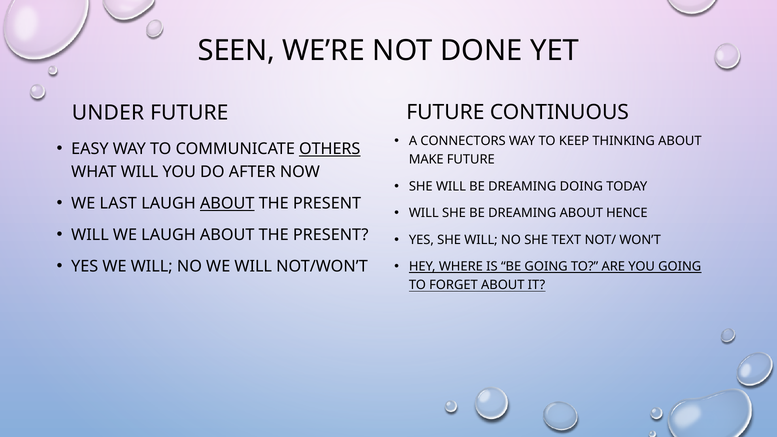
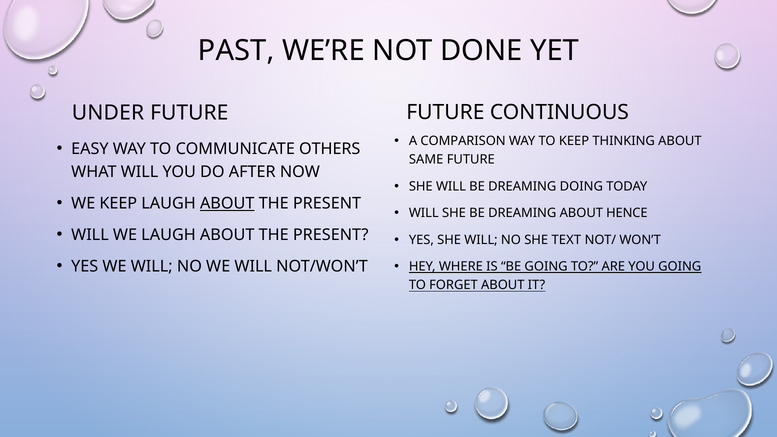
SEEN: SEEN -> PAST
CONNECTORS: CONNECTORS -> COMPARISON
OTHERS underline: present -> none
MAKE: MAKE -> SAME
WE LAST: LAST -> KEEP
